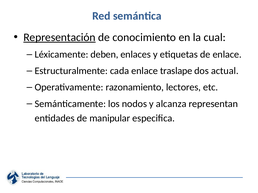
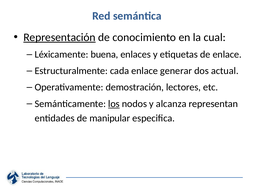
deben: deben -> buena
traslape: traslape -> generar
razonamiento: razonamiento -> demostración
los underline: none -> present
